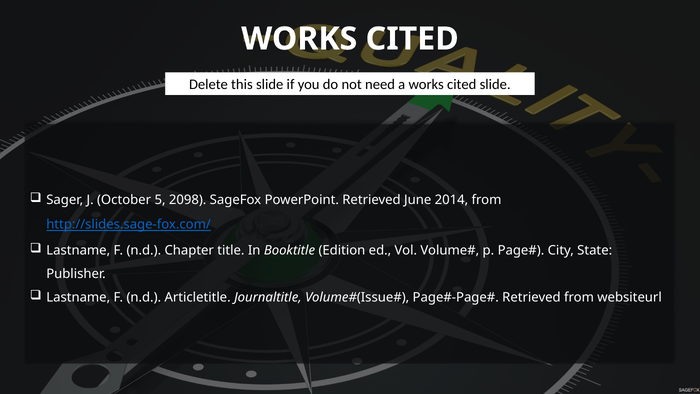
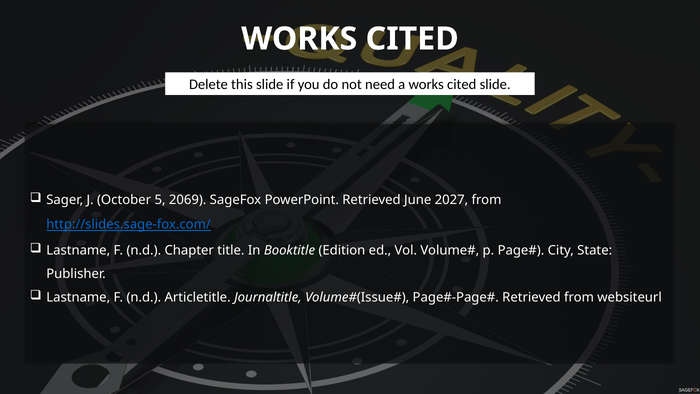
2098: 2098 -> 2069
2014: 2014 -> 2027
